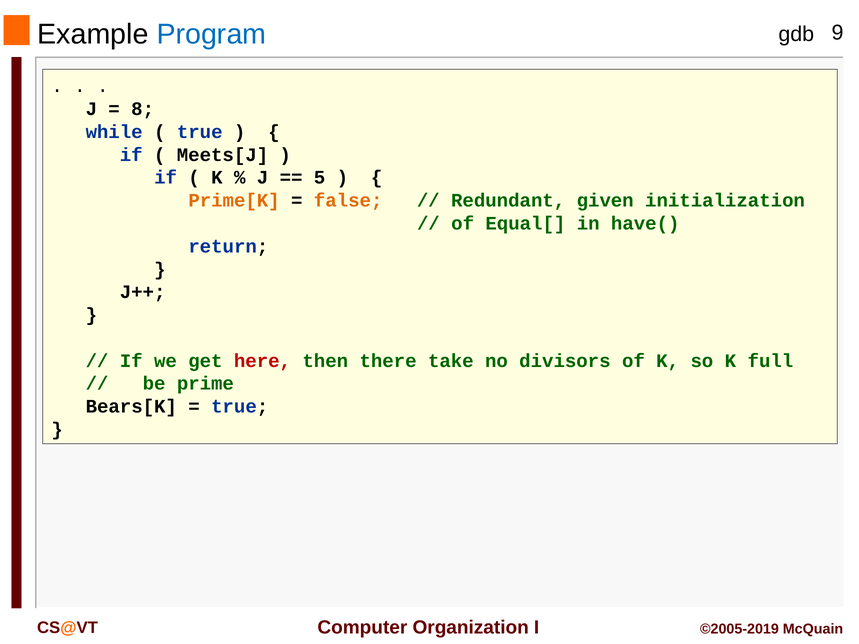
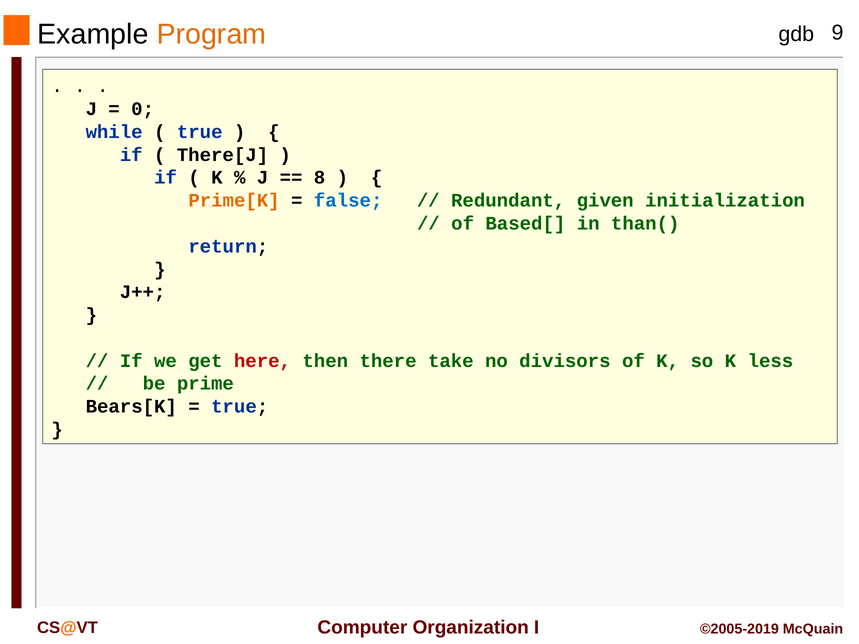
Program colour: blue -> orange
8: 8 -> 0
Meets[J: Meets[J -> There[J
5: 5 -> 8
false colour: orange -> blue
Equal[: Equal[ -> Based[
have(: have( -> than(
full: full -> less
